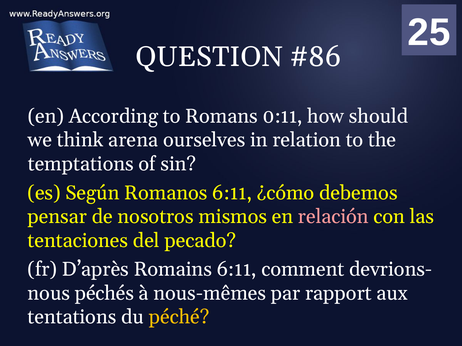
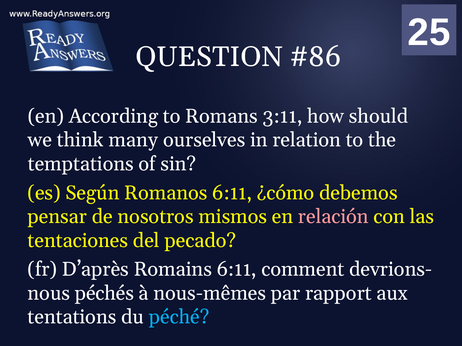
0:11: 0:11 -> 3:11
arena: arena -> many
péché colour: yellow -> light blue
